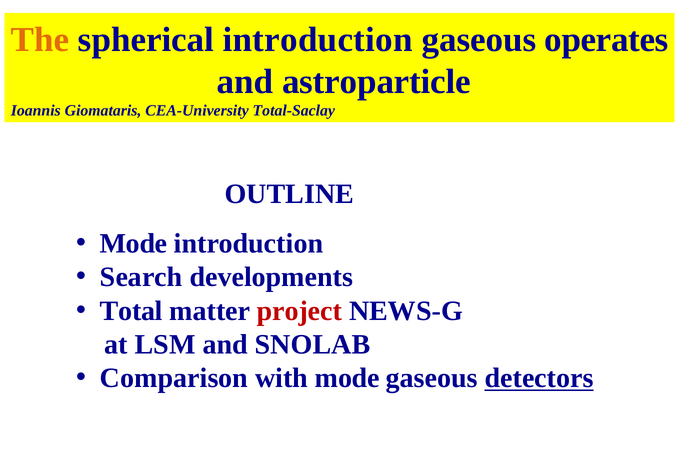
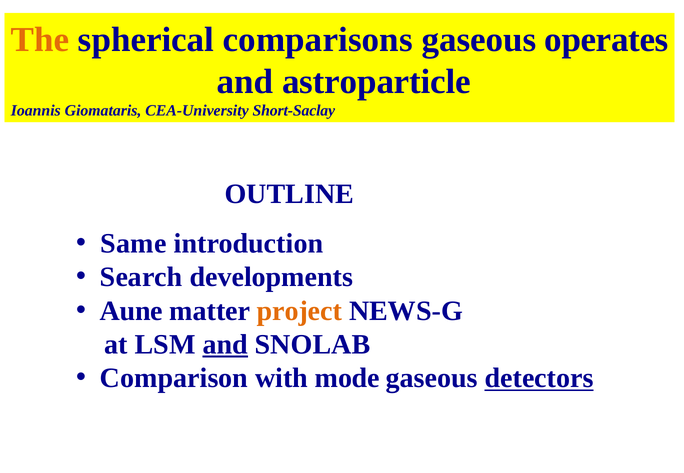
spherical introduction: introduction -> comparisons
Total-Saclay: Total-Saclay -> Short-Saclay
Mode at (134, 244): Mode -> Same
Total: Total -> Aune
project colour: red -> orange
and at (225, 345) underline: none -> present
